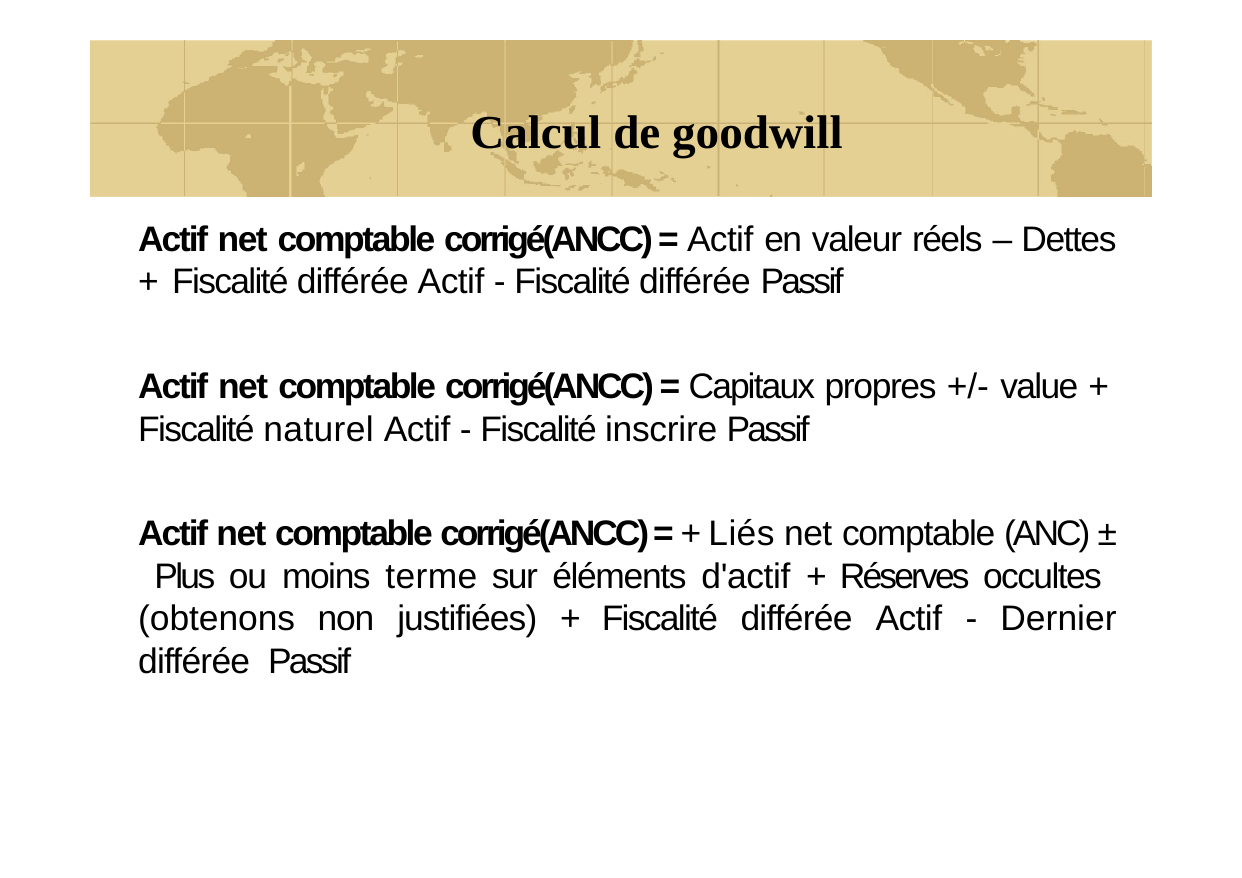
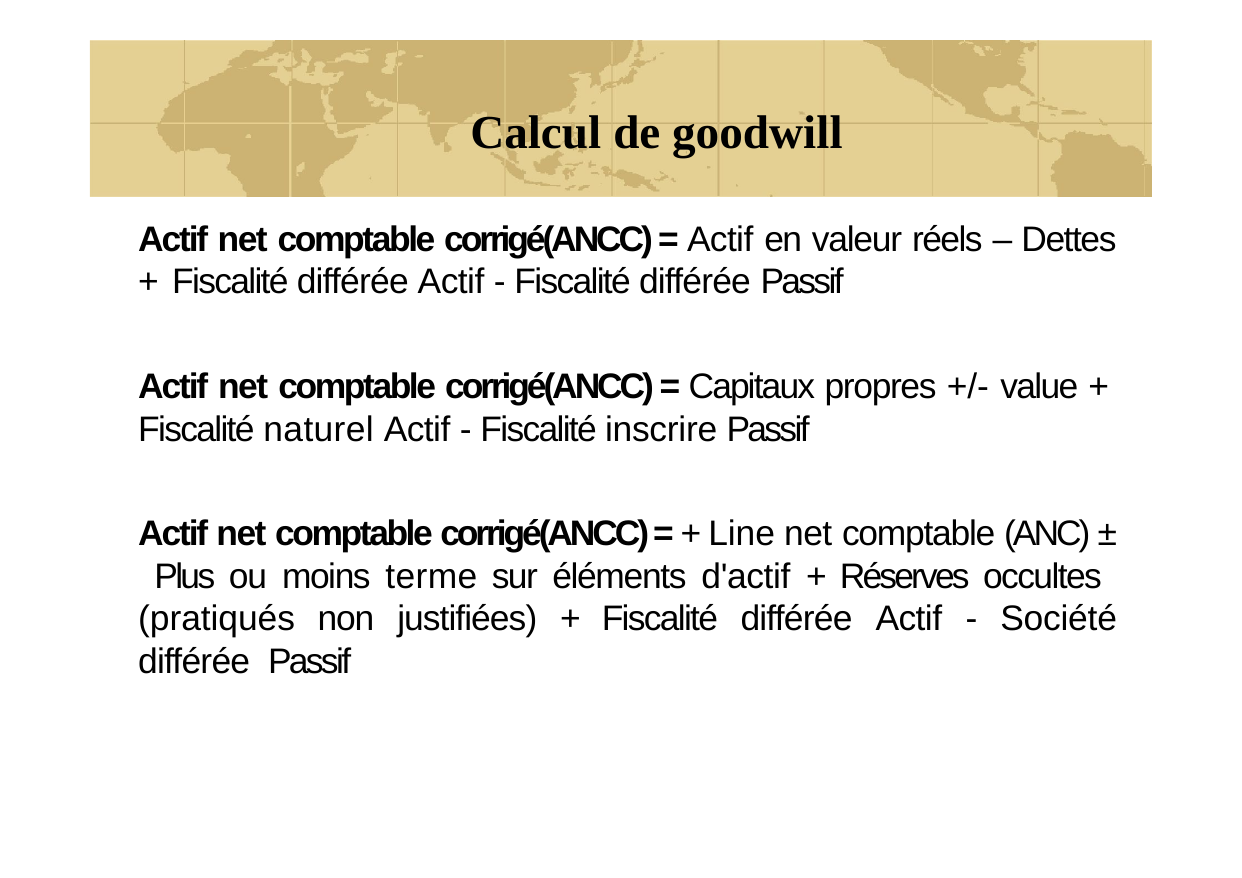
Liés: Liés -> Line
obtenons: obtenons -> pratiqués
Dernier: Dernier -> Société
